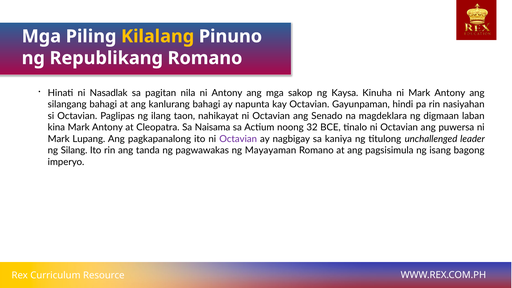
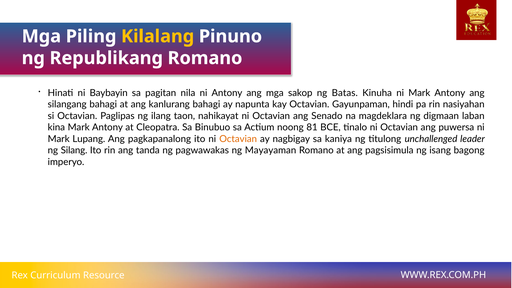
Nasadlak: Nasadlak -> Baybayin
Kaysa: Kaysa -> Batas
Naisama: Naisama -> Binubuo
32: 32 -> 81
Octavian at (238, 139) colour: purple -> orange
